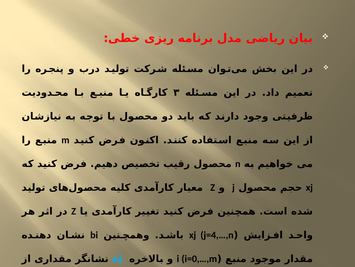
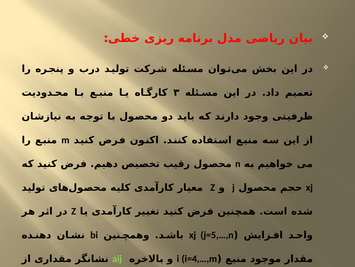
j=4,…,n: j=4,…,n -> j=5,…,n
aij colour: light blue -> light green
i=0,…,m: i=0,…,m -> i=4,…,m
